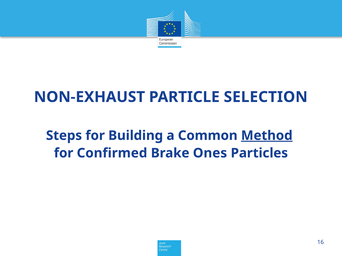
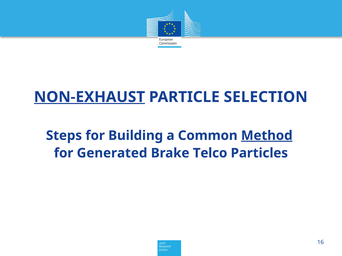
NON-EXHAUST underline: none -> present
Confirmed: Confirmed -> Generated
Ones: Ones -> Telco
